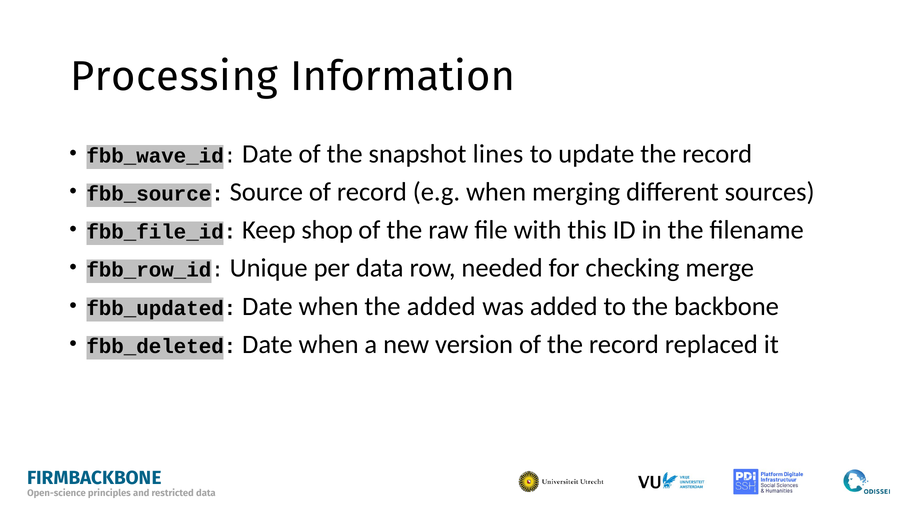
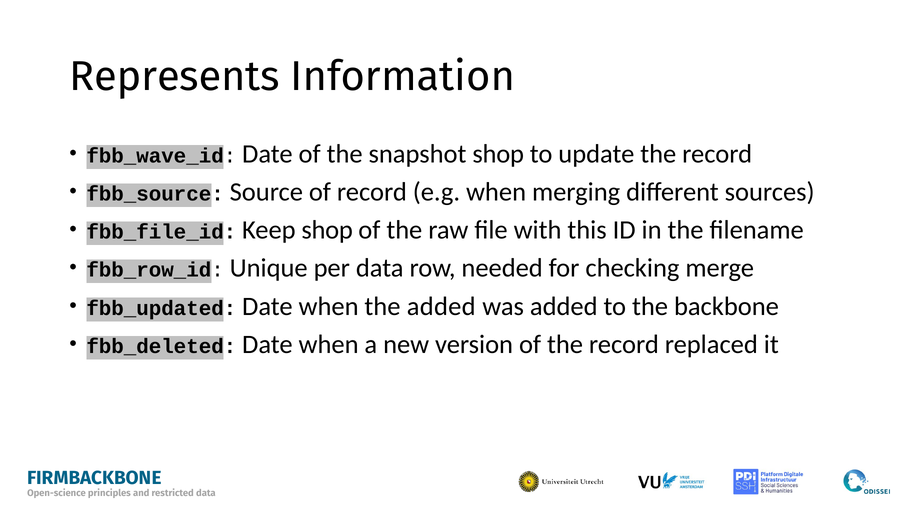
Processing: Processing -> Represents
snapshot lines: lines -> shop
